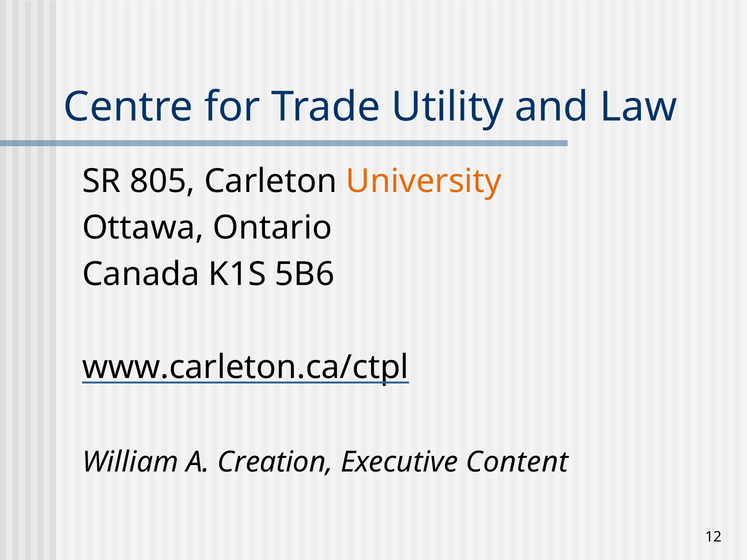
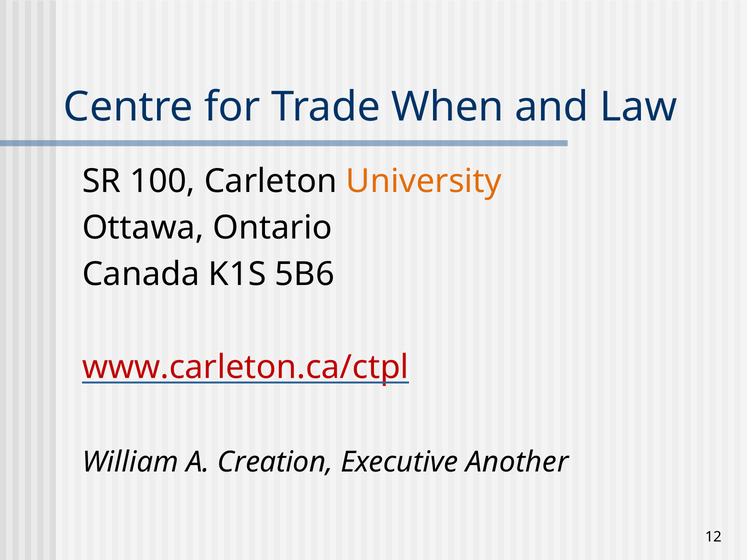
Utility: Utility -> When
805: 805 -> 100
www.carleton.ca/ctpl colour: black -> red
Content: Content -> Another
